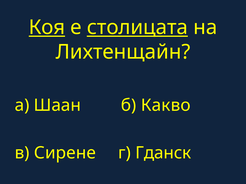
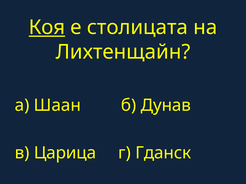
столицата underline: present -> none
Какво: Какво -> Дунав
Сирене: Сирене -> Царица
